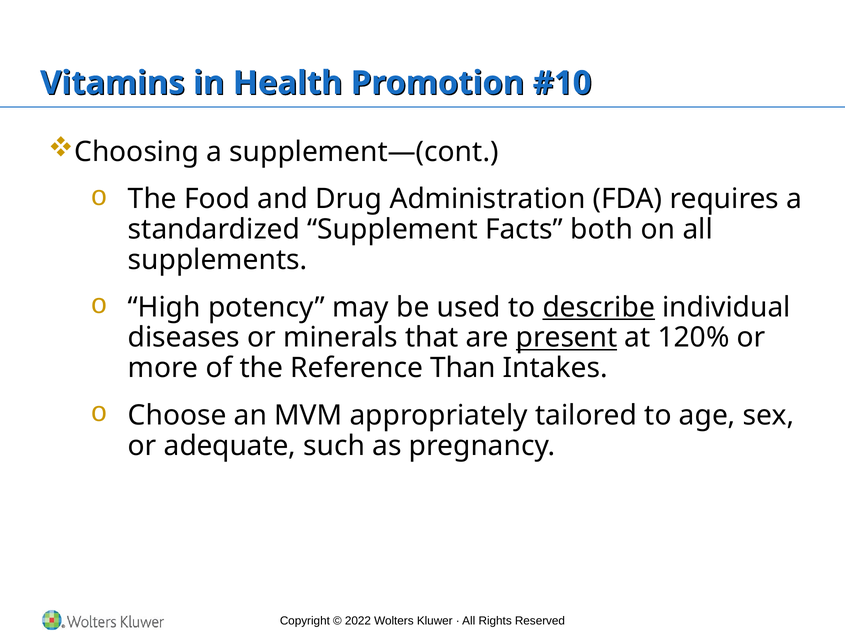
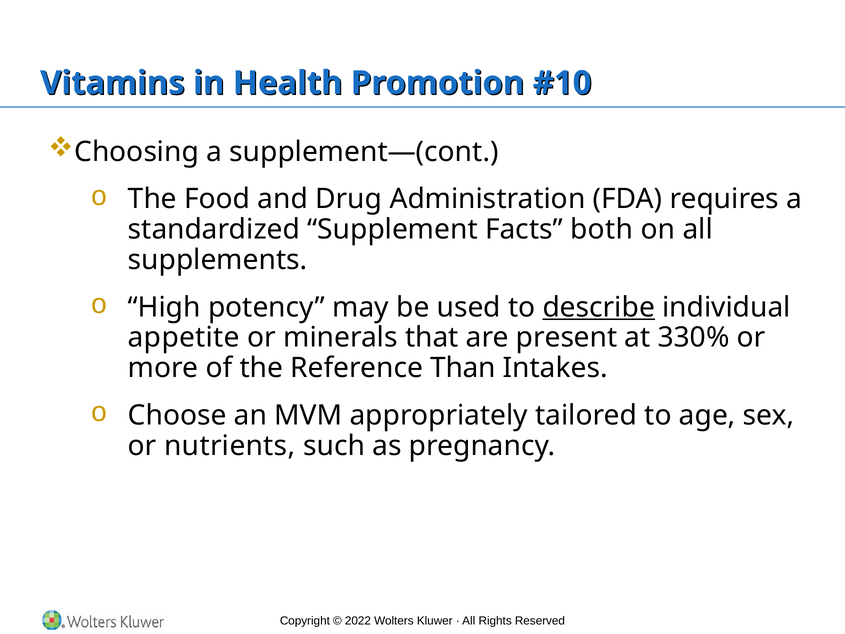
diseases: diseases -> appetite
present underline: present -> none
120%: 120% -> 330%
adequate: adequate -> nutrients
